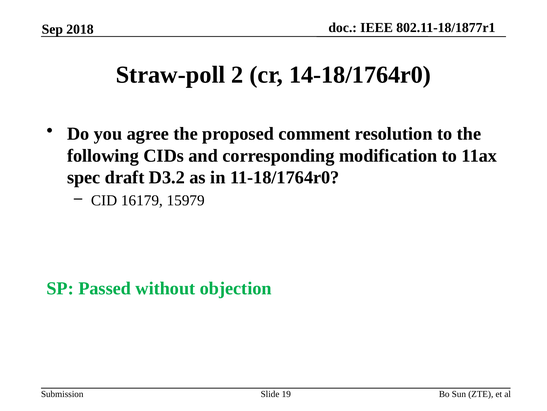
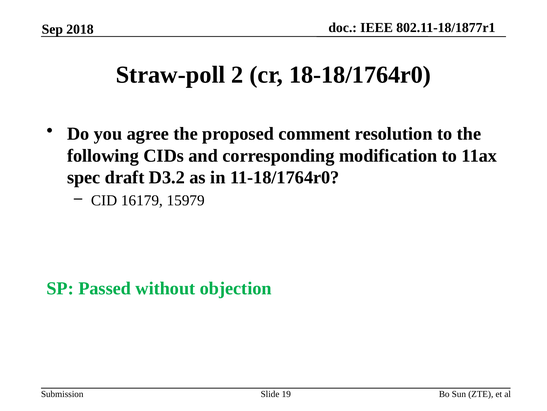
14-18/1764r0: 14-18/1764r0 -> 18-18/1764r0
